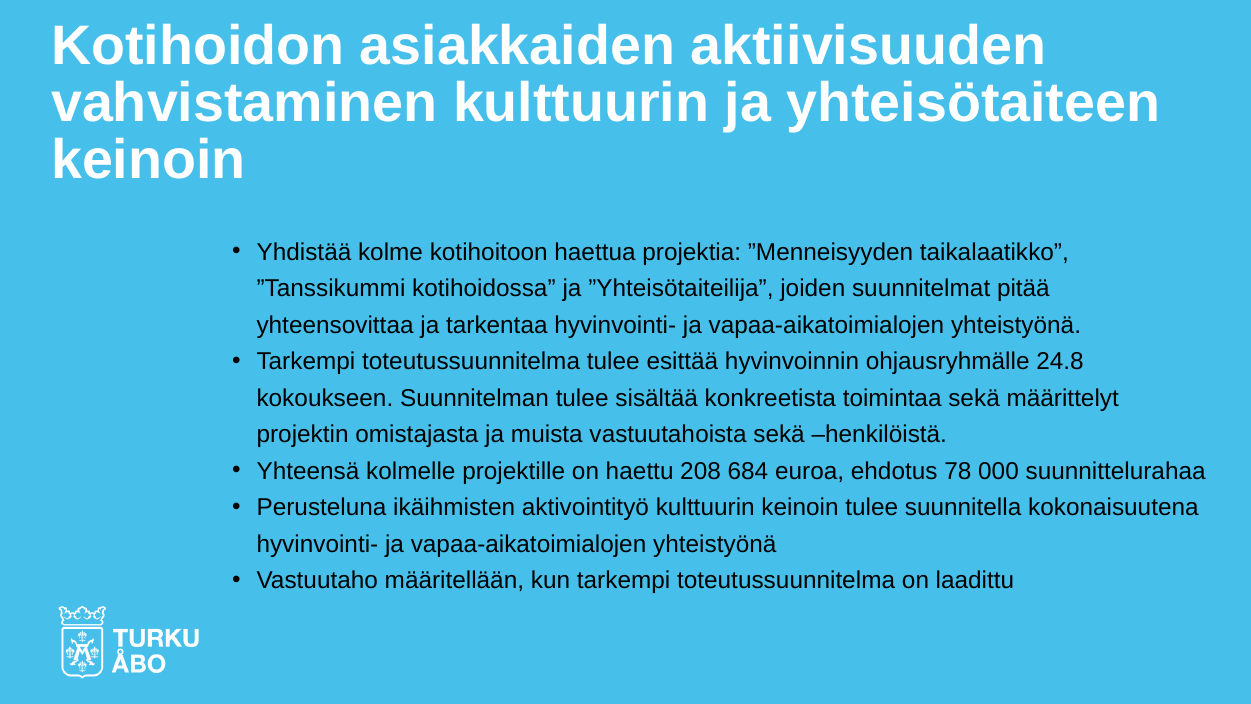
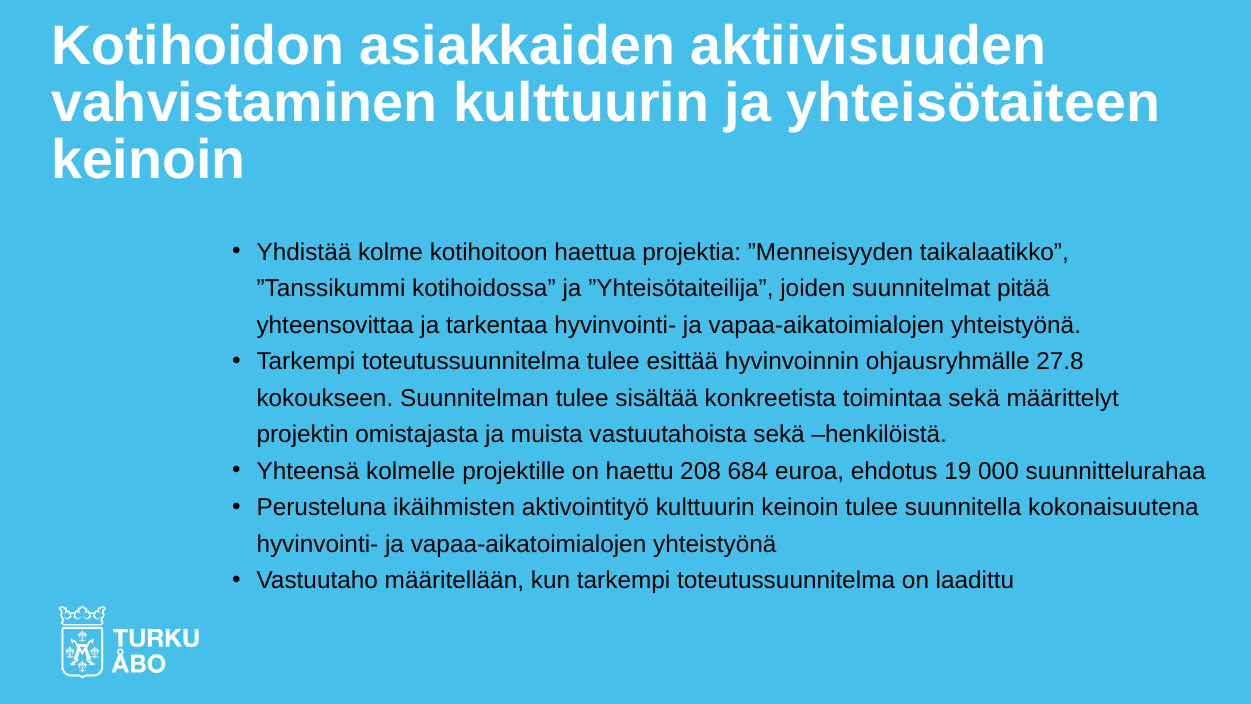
24.8: 24.8 -> 27.8
78: 78 -> 19
